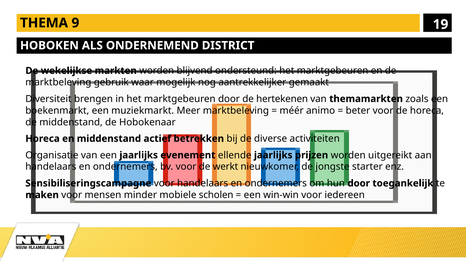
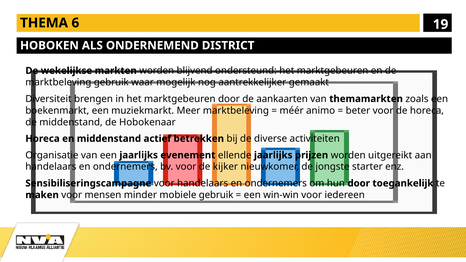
9: 9 -> 6
hertekenen: hertekenen -> aankaarten
werkt: werkt -> kijker
mobiele scholen: scholen -> gebruik
